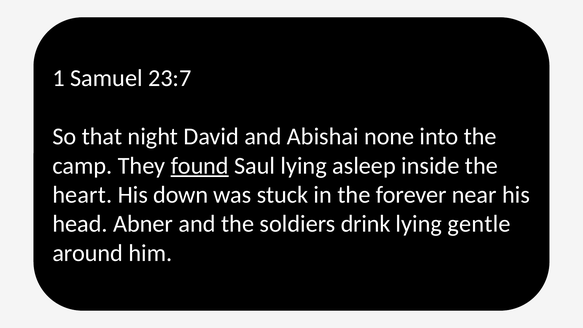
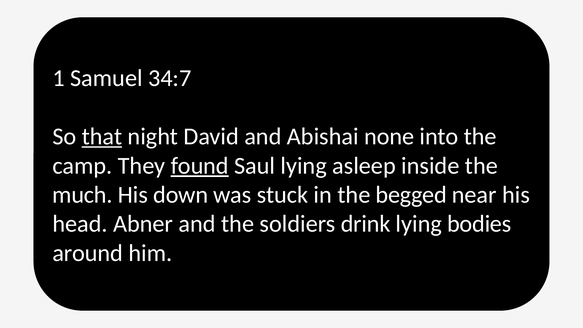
23:7: 23:7 -> 34:7
that underline: none -> present
heart: heart -> much
forever: forever -> begged
gentle: gentle -> bodies
